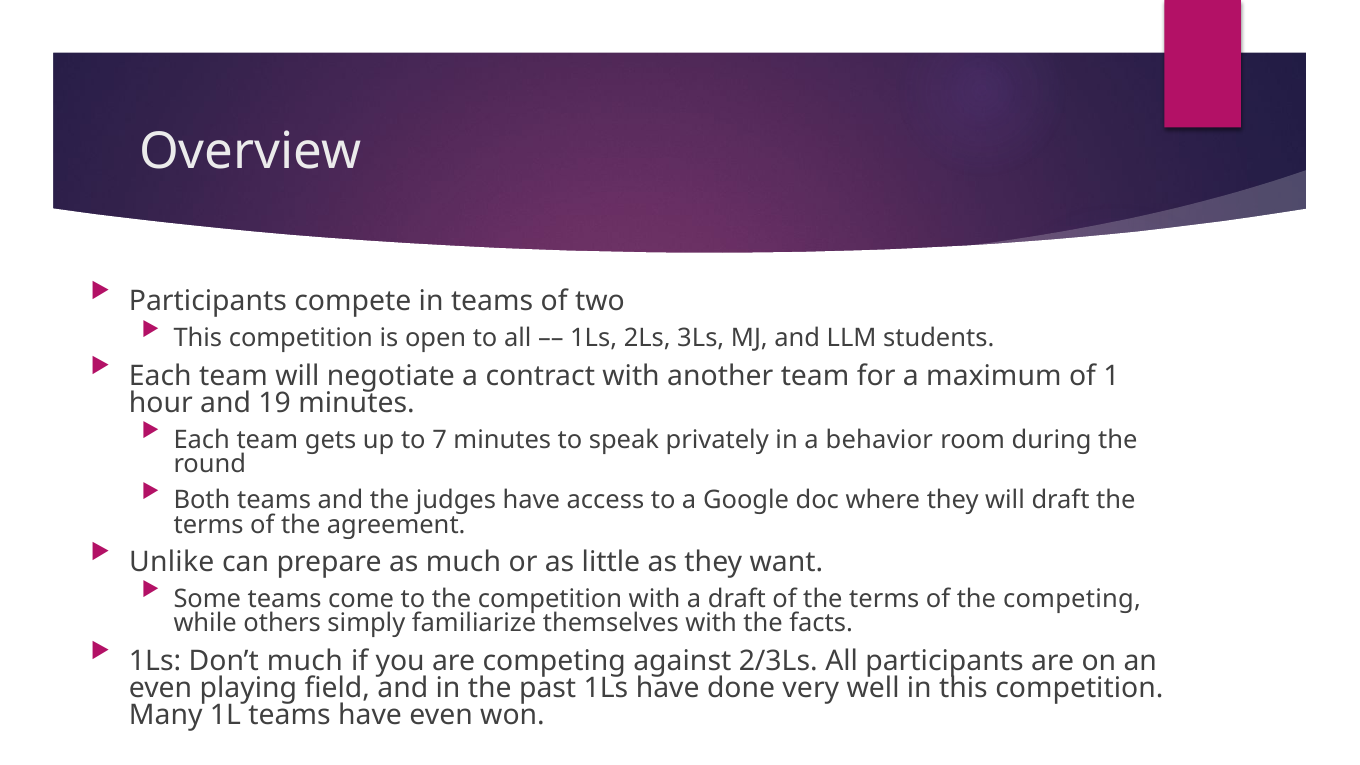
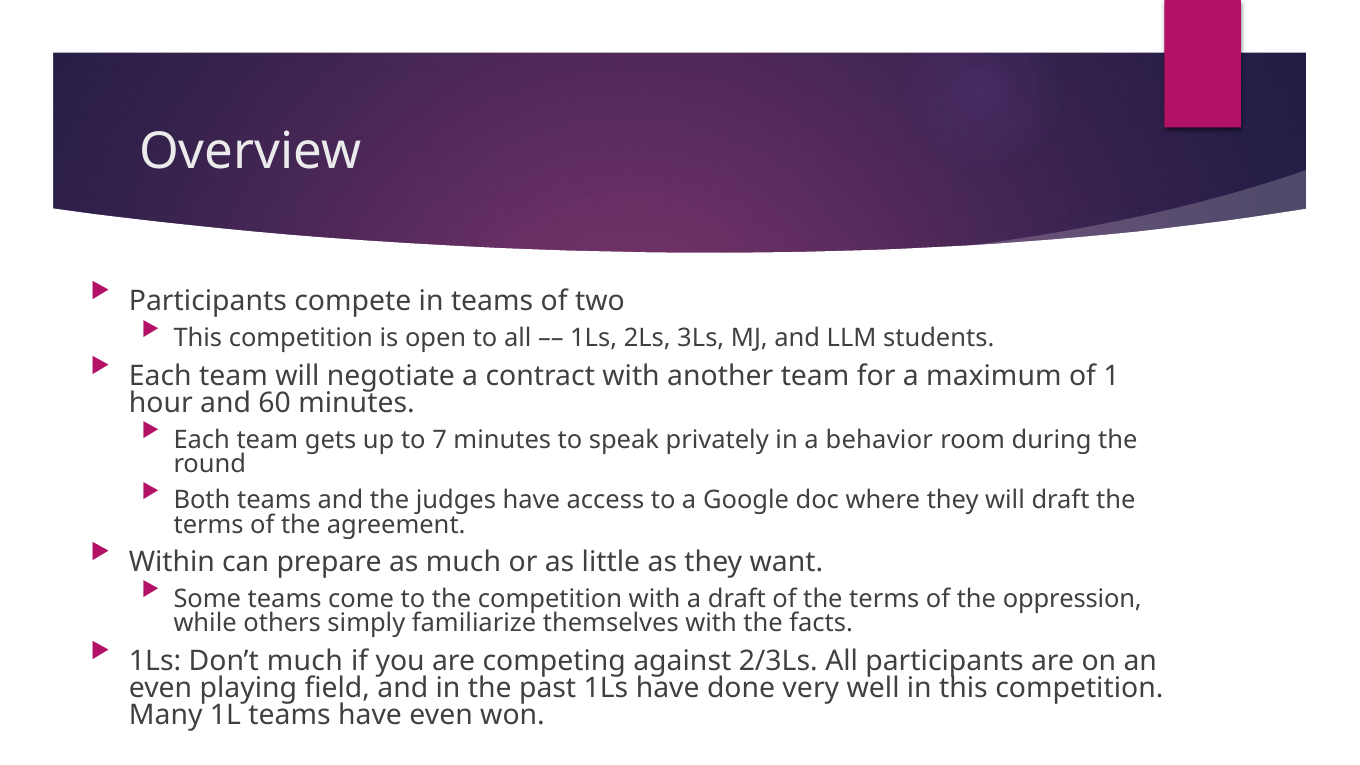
19: 19 -> 60
Unlike: Unlike -> Within
the competing: competing -> oppression
